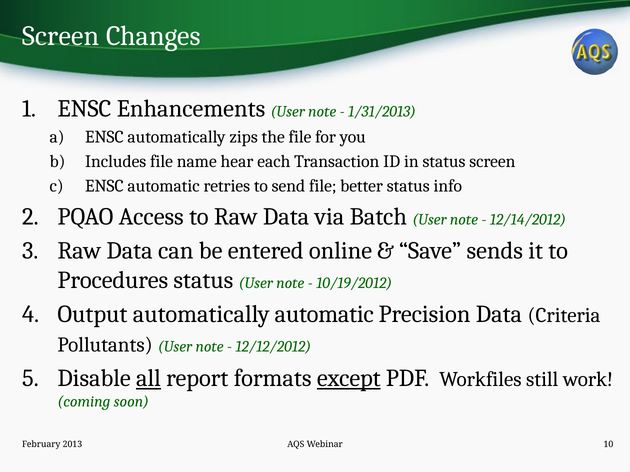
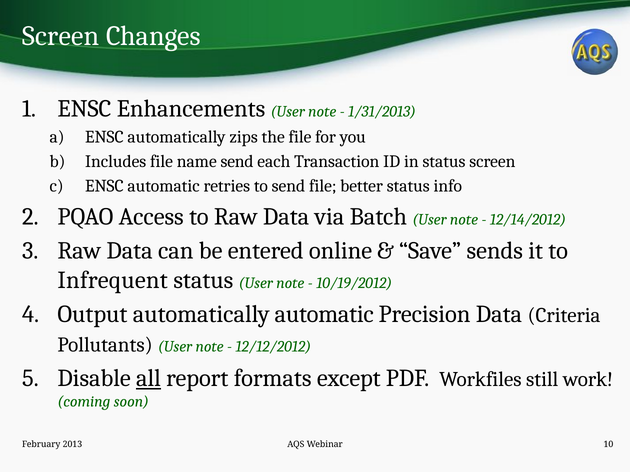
name hear: hear -> send
Procedures: Procedures -> Infrequent
except underline: present -> none
